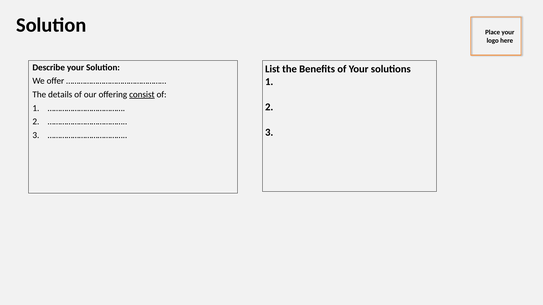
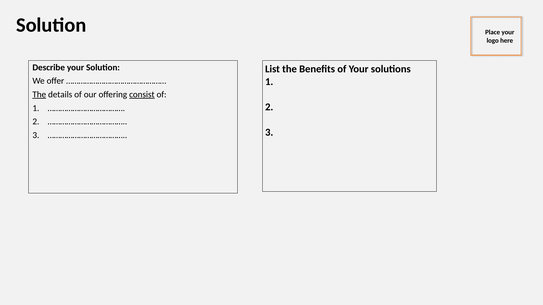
The at (39, 95) underline: none -> present
